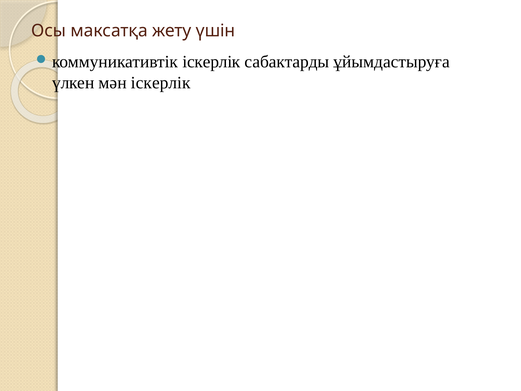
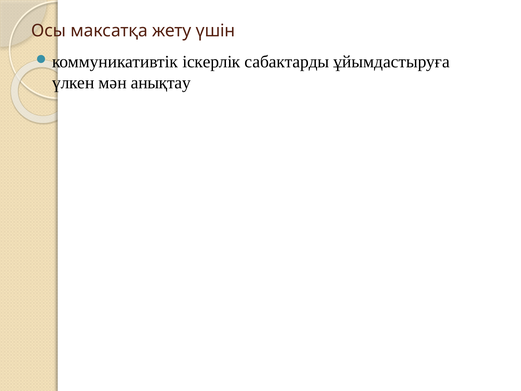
мән іскерлік: іскерлік -> анықтау
